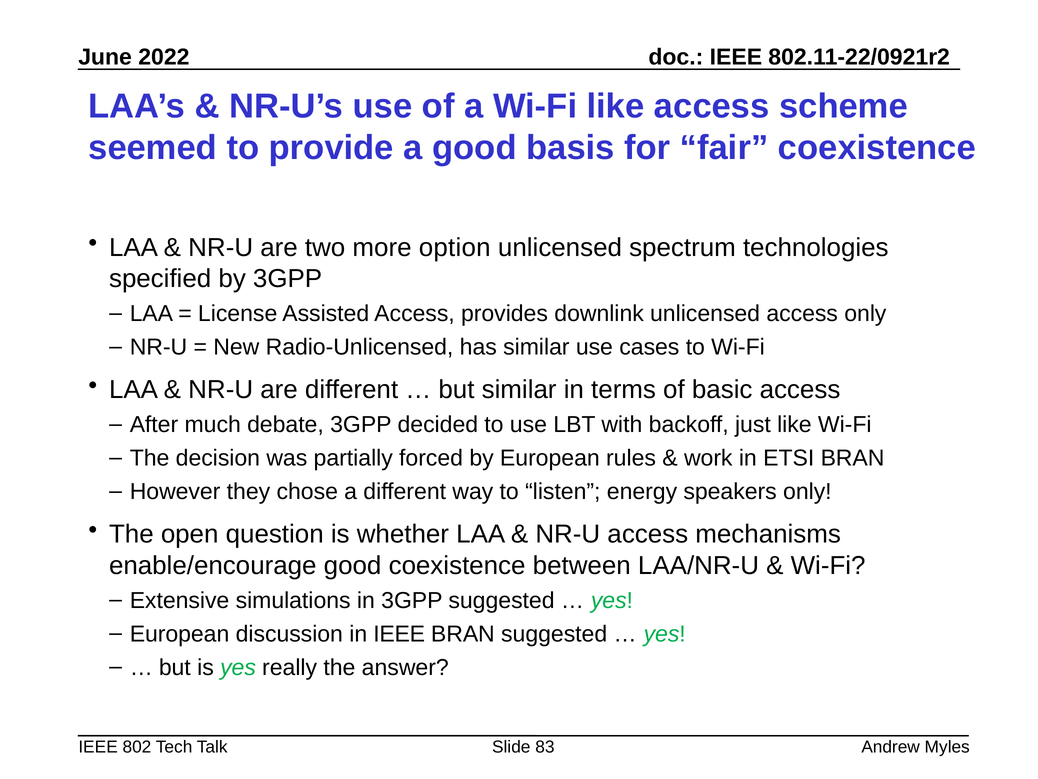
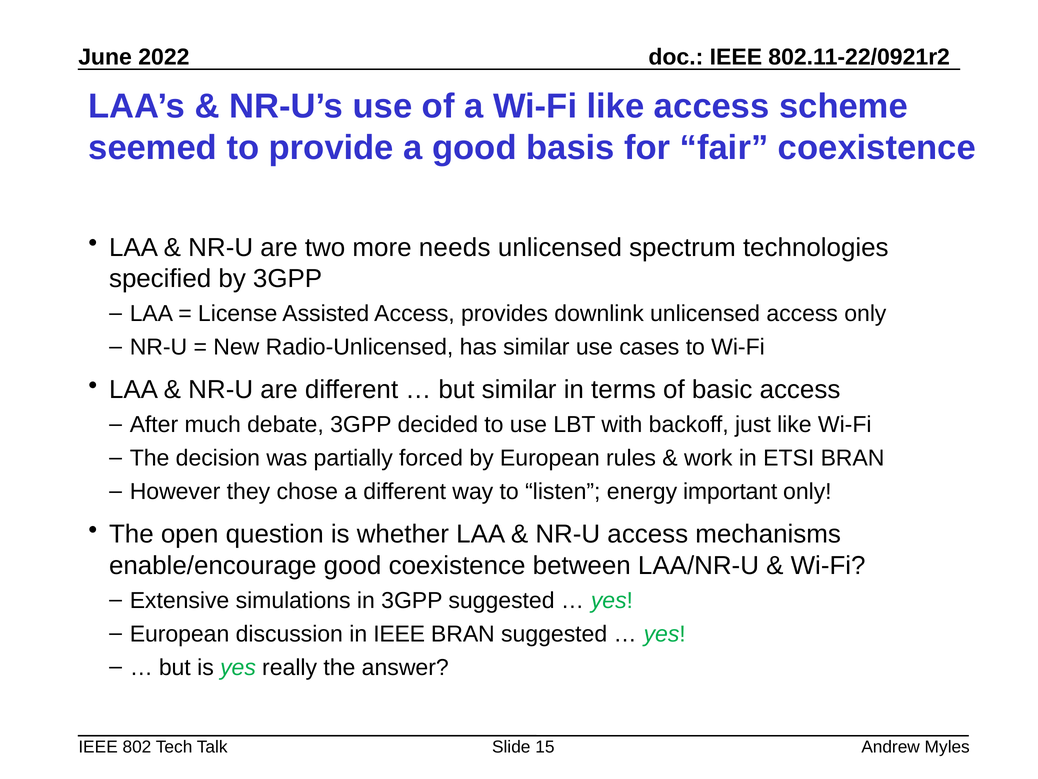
option: option -> needs
speakers: speakers -> important
83: 83 -> 15
